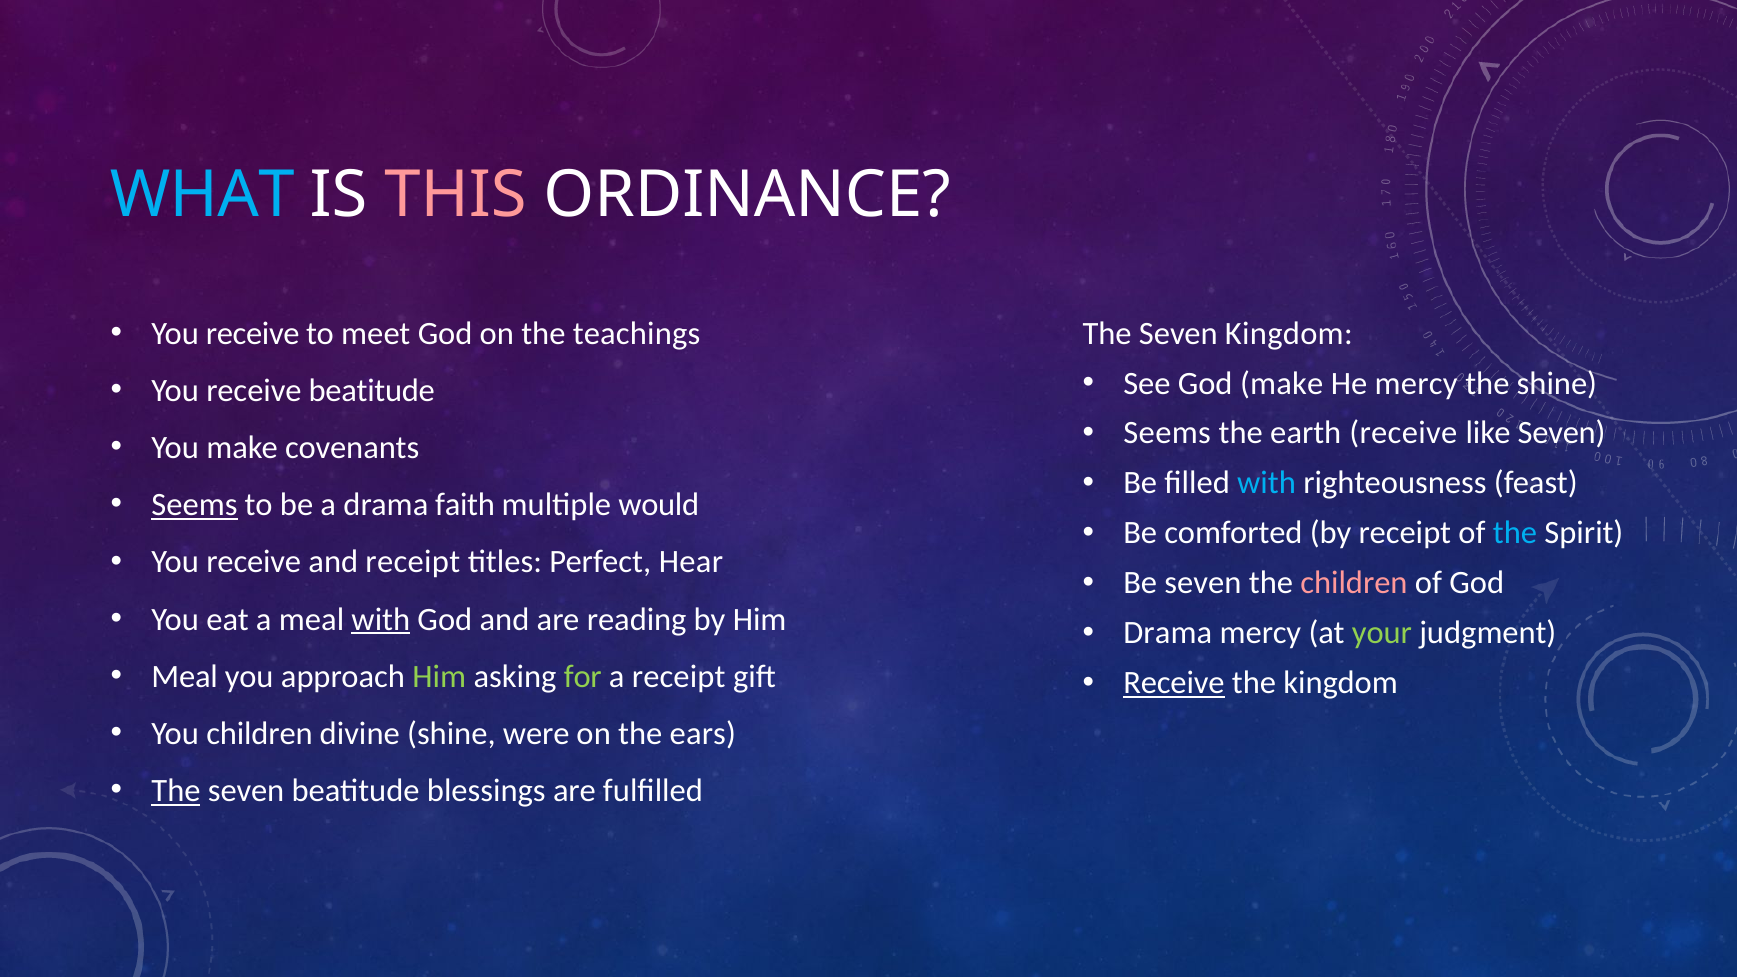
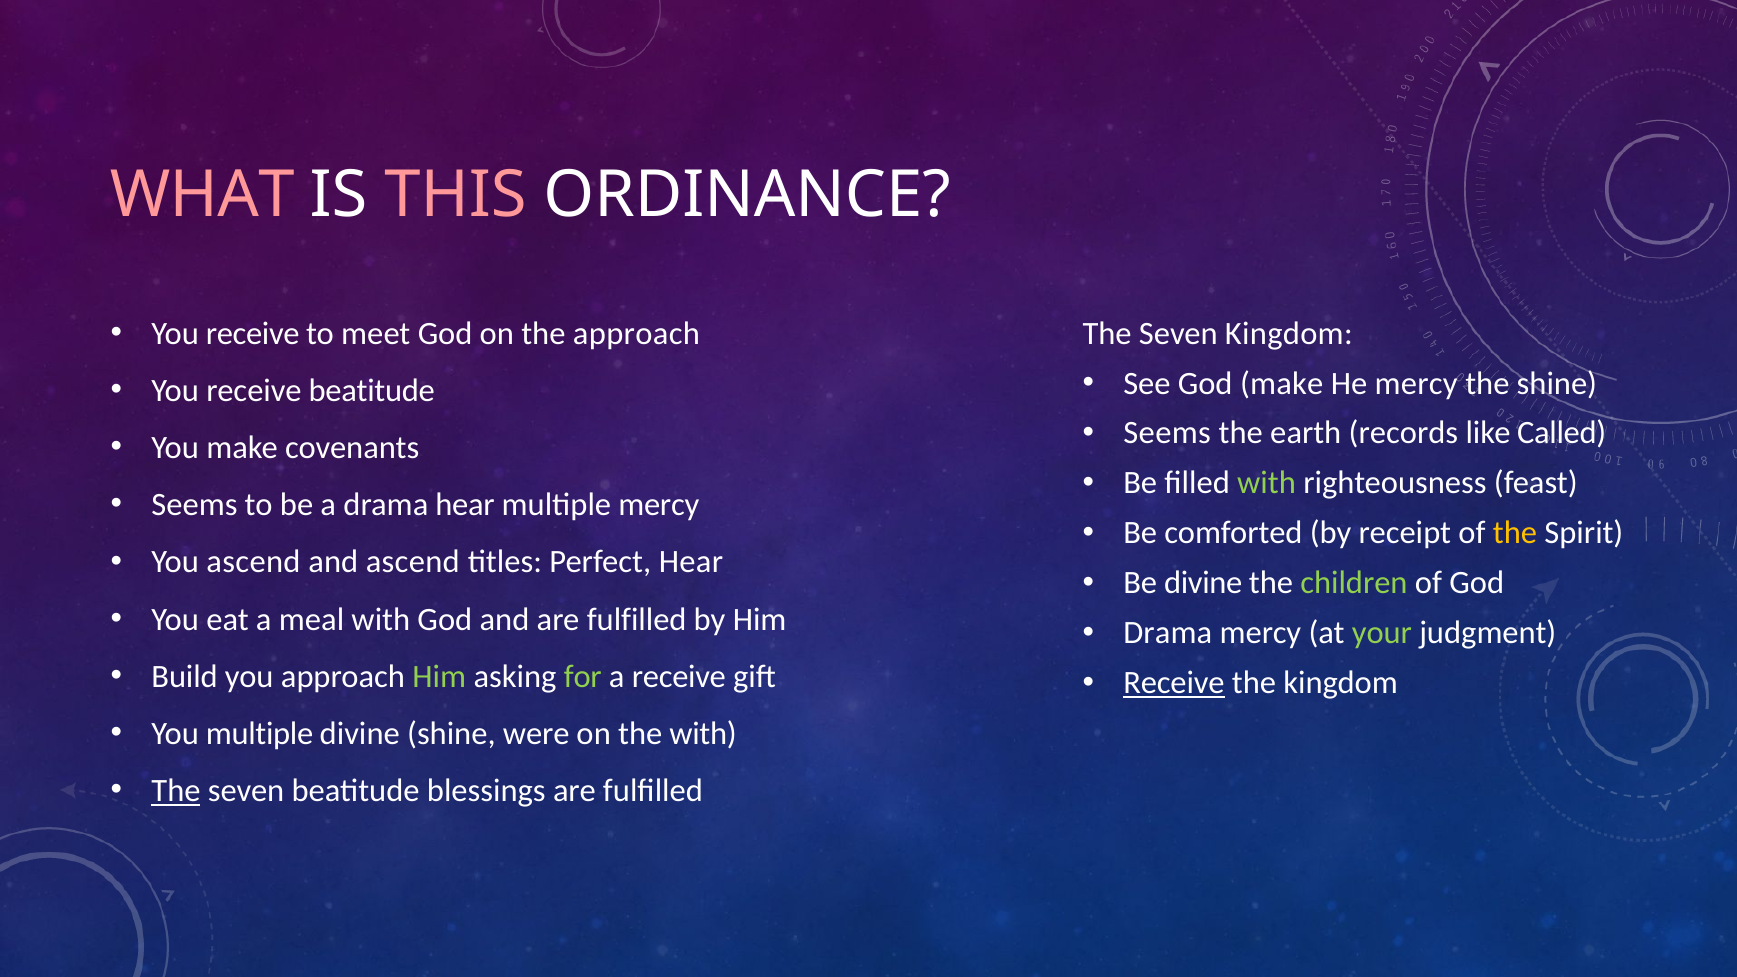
WHAT colour: light blue -> pink
the teachings: teachings -> approach
earth receive: receive -> records
like Seven: Seven -> Called
with at (1266, 483) colour: light blue -> light green
Seems at (194, 505) underline: present -> none
drama faith: faith -> hear
multiple would: would -> mercy
the at (1515, 533) colour: light blue -> yellow
receive at (254, 562): receive -> ascend
and receipt: receipt -> ascend
Be seven: seven -> divine
children at (1354, 583) colour: pink -> light green
with at (381, 619) underline: present -> none
and are reading: reading -> fulfilled
Meal at (185, 677): Meal -> Build
a receipt: receipt -> receive
You children: children -> multiple
the ears: ears -> with
